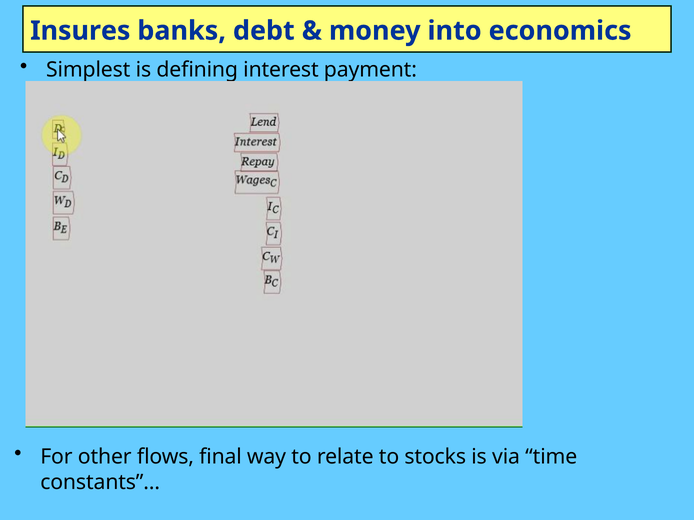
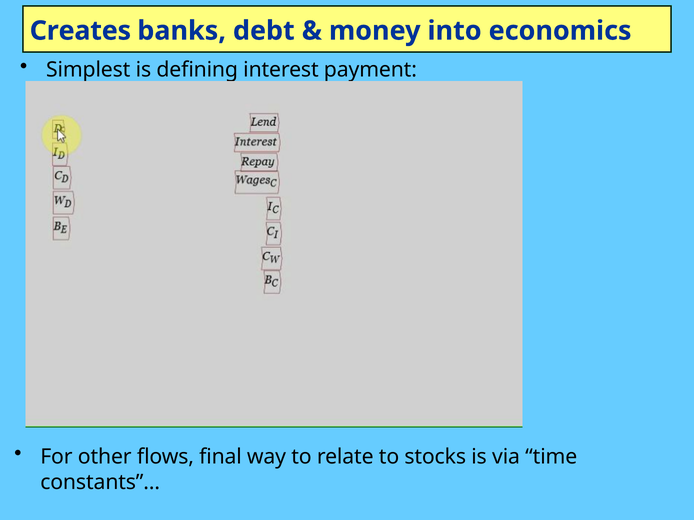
Insures: Insures -> Creates
